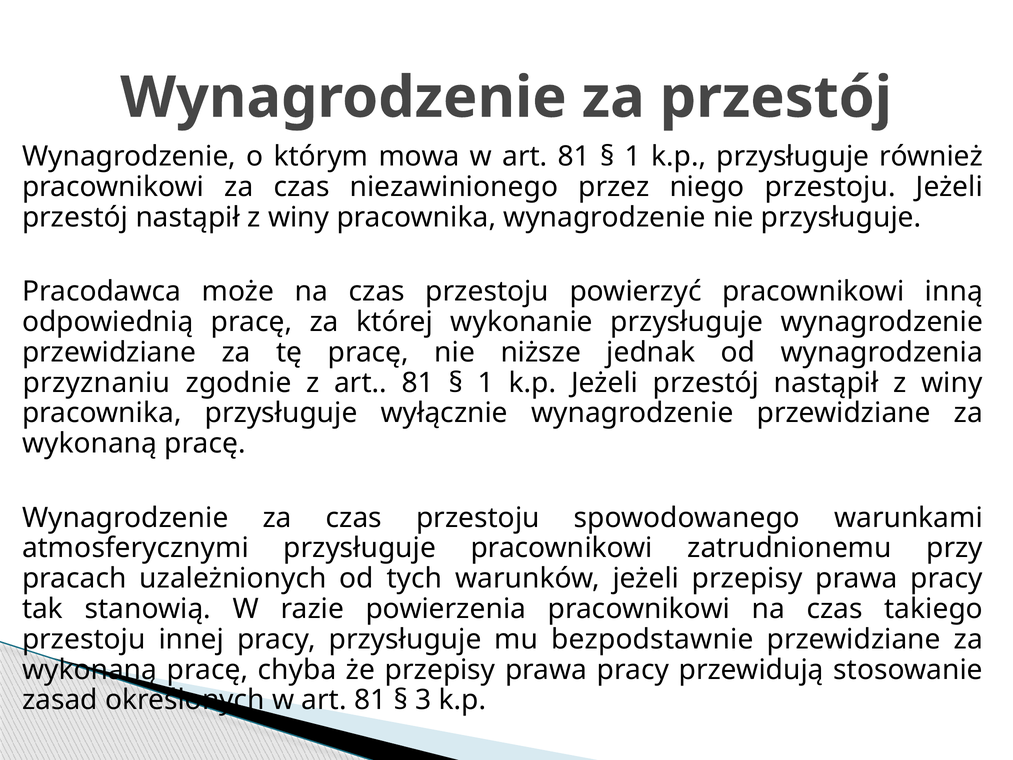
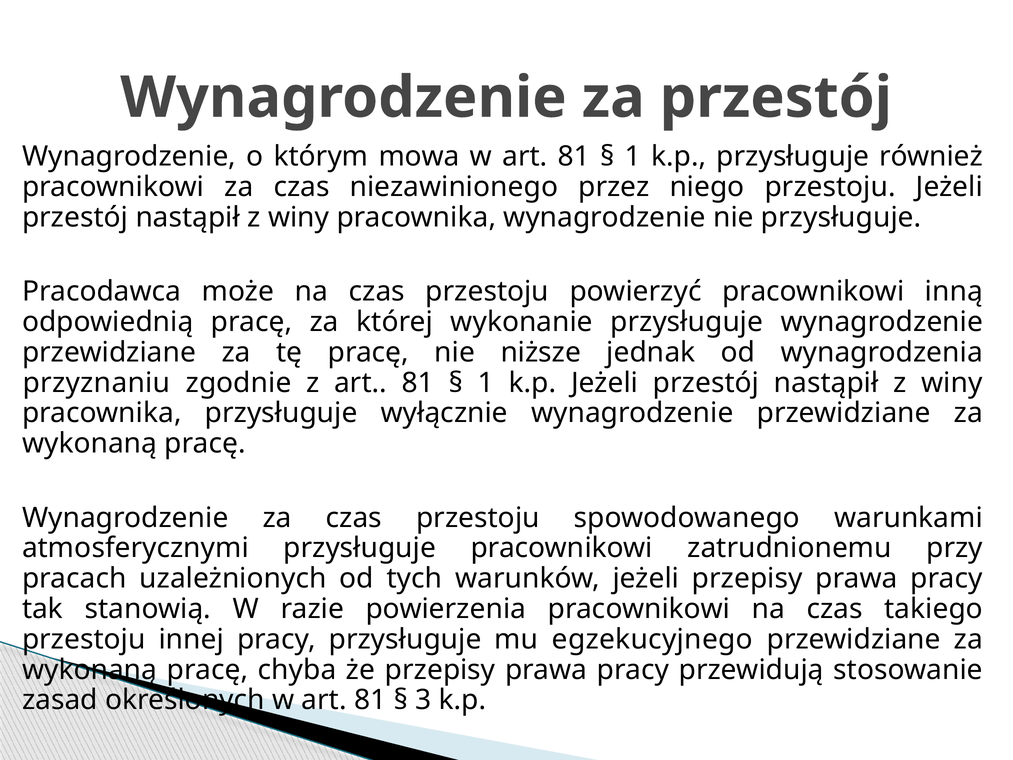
bezpodstawnie: bezpodstawnie -> egzekucyjnego
